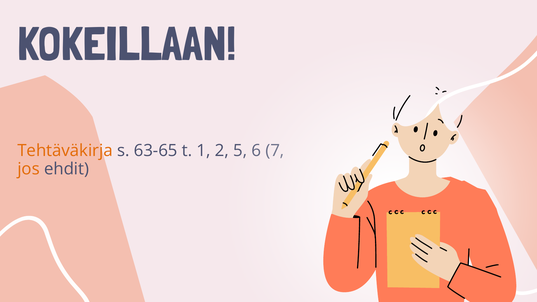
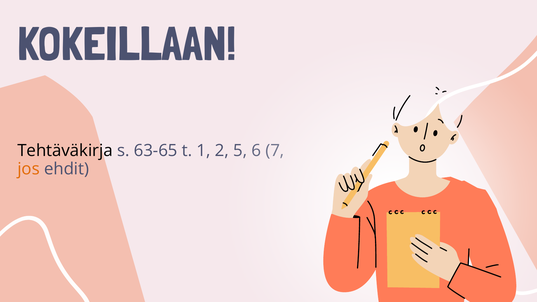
Tehtäväkirja colour: orange -> black
